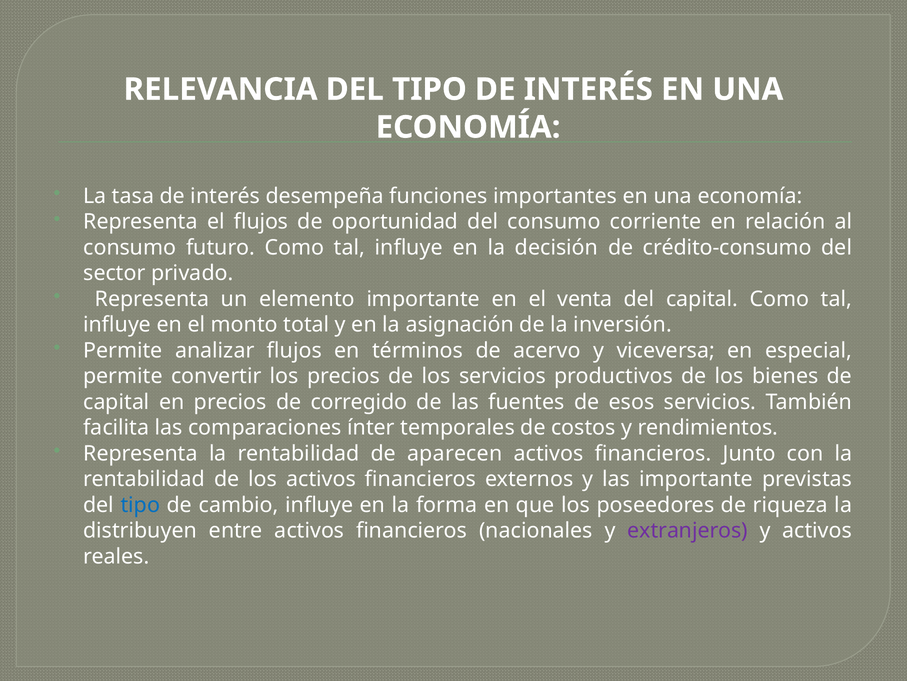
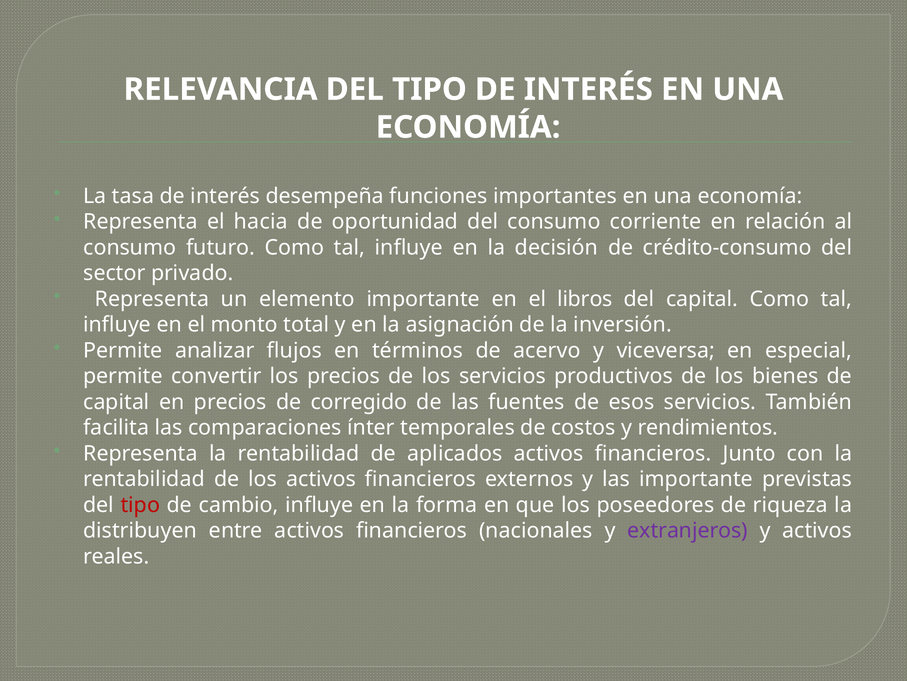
el flujos: flujos -> hacia
venta: venta -> libros
aparecen: aparecen -> aplicados
tipo at (140, 504) colour: blue -> red
